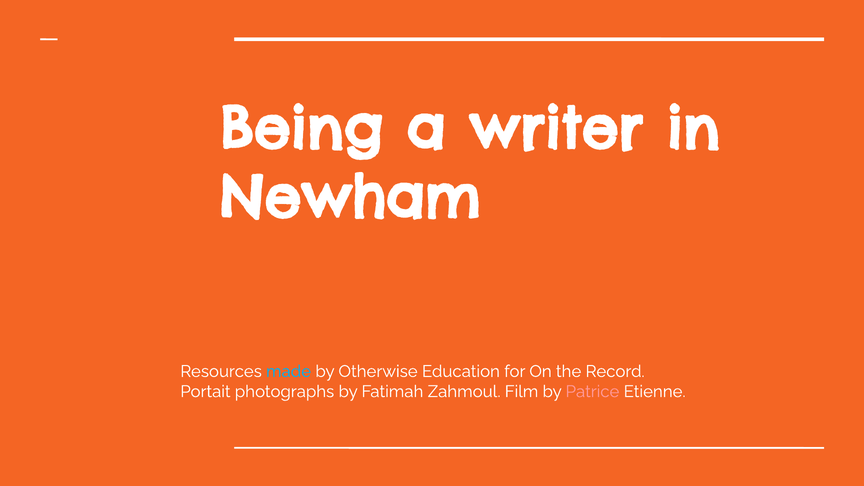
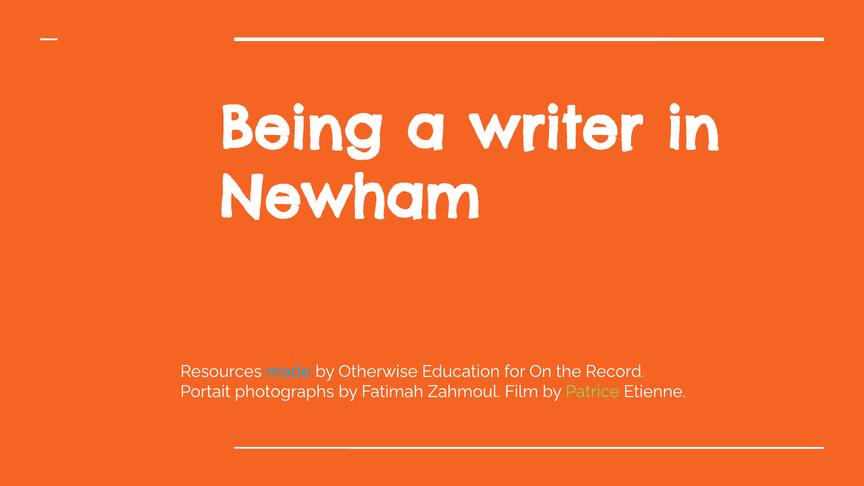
Patrice colour: pink -> light green
